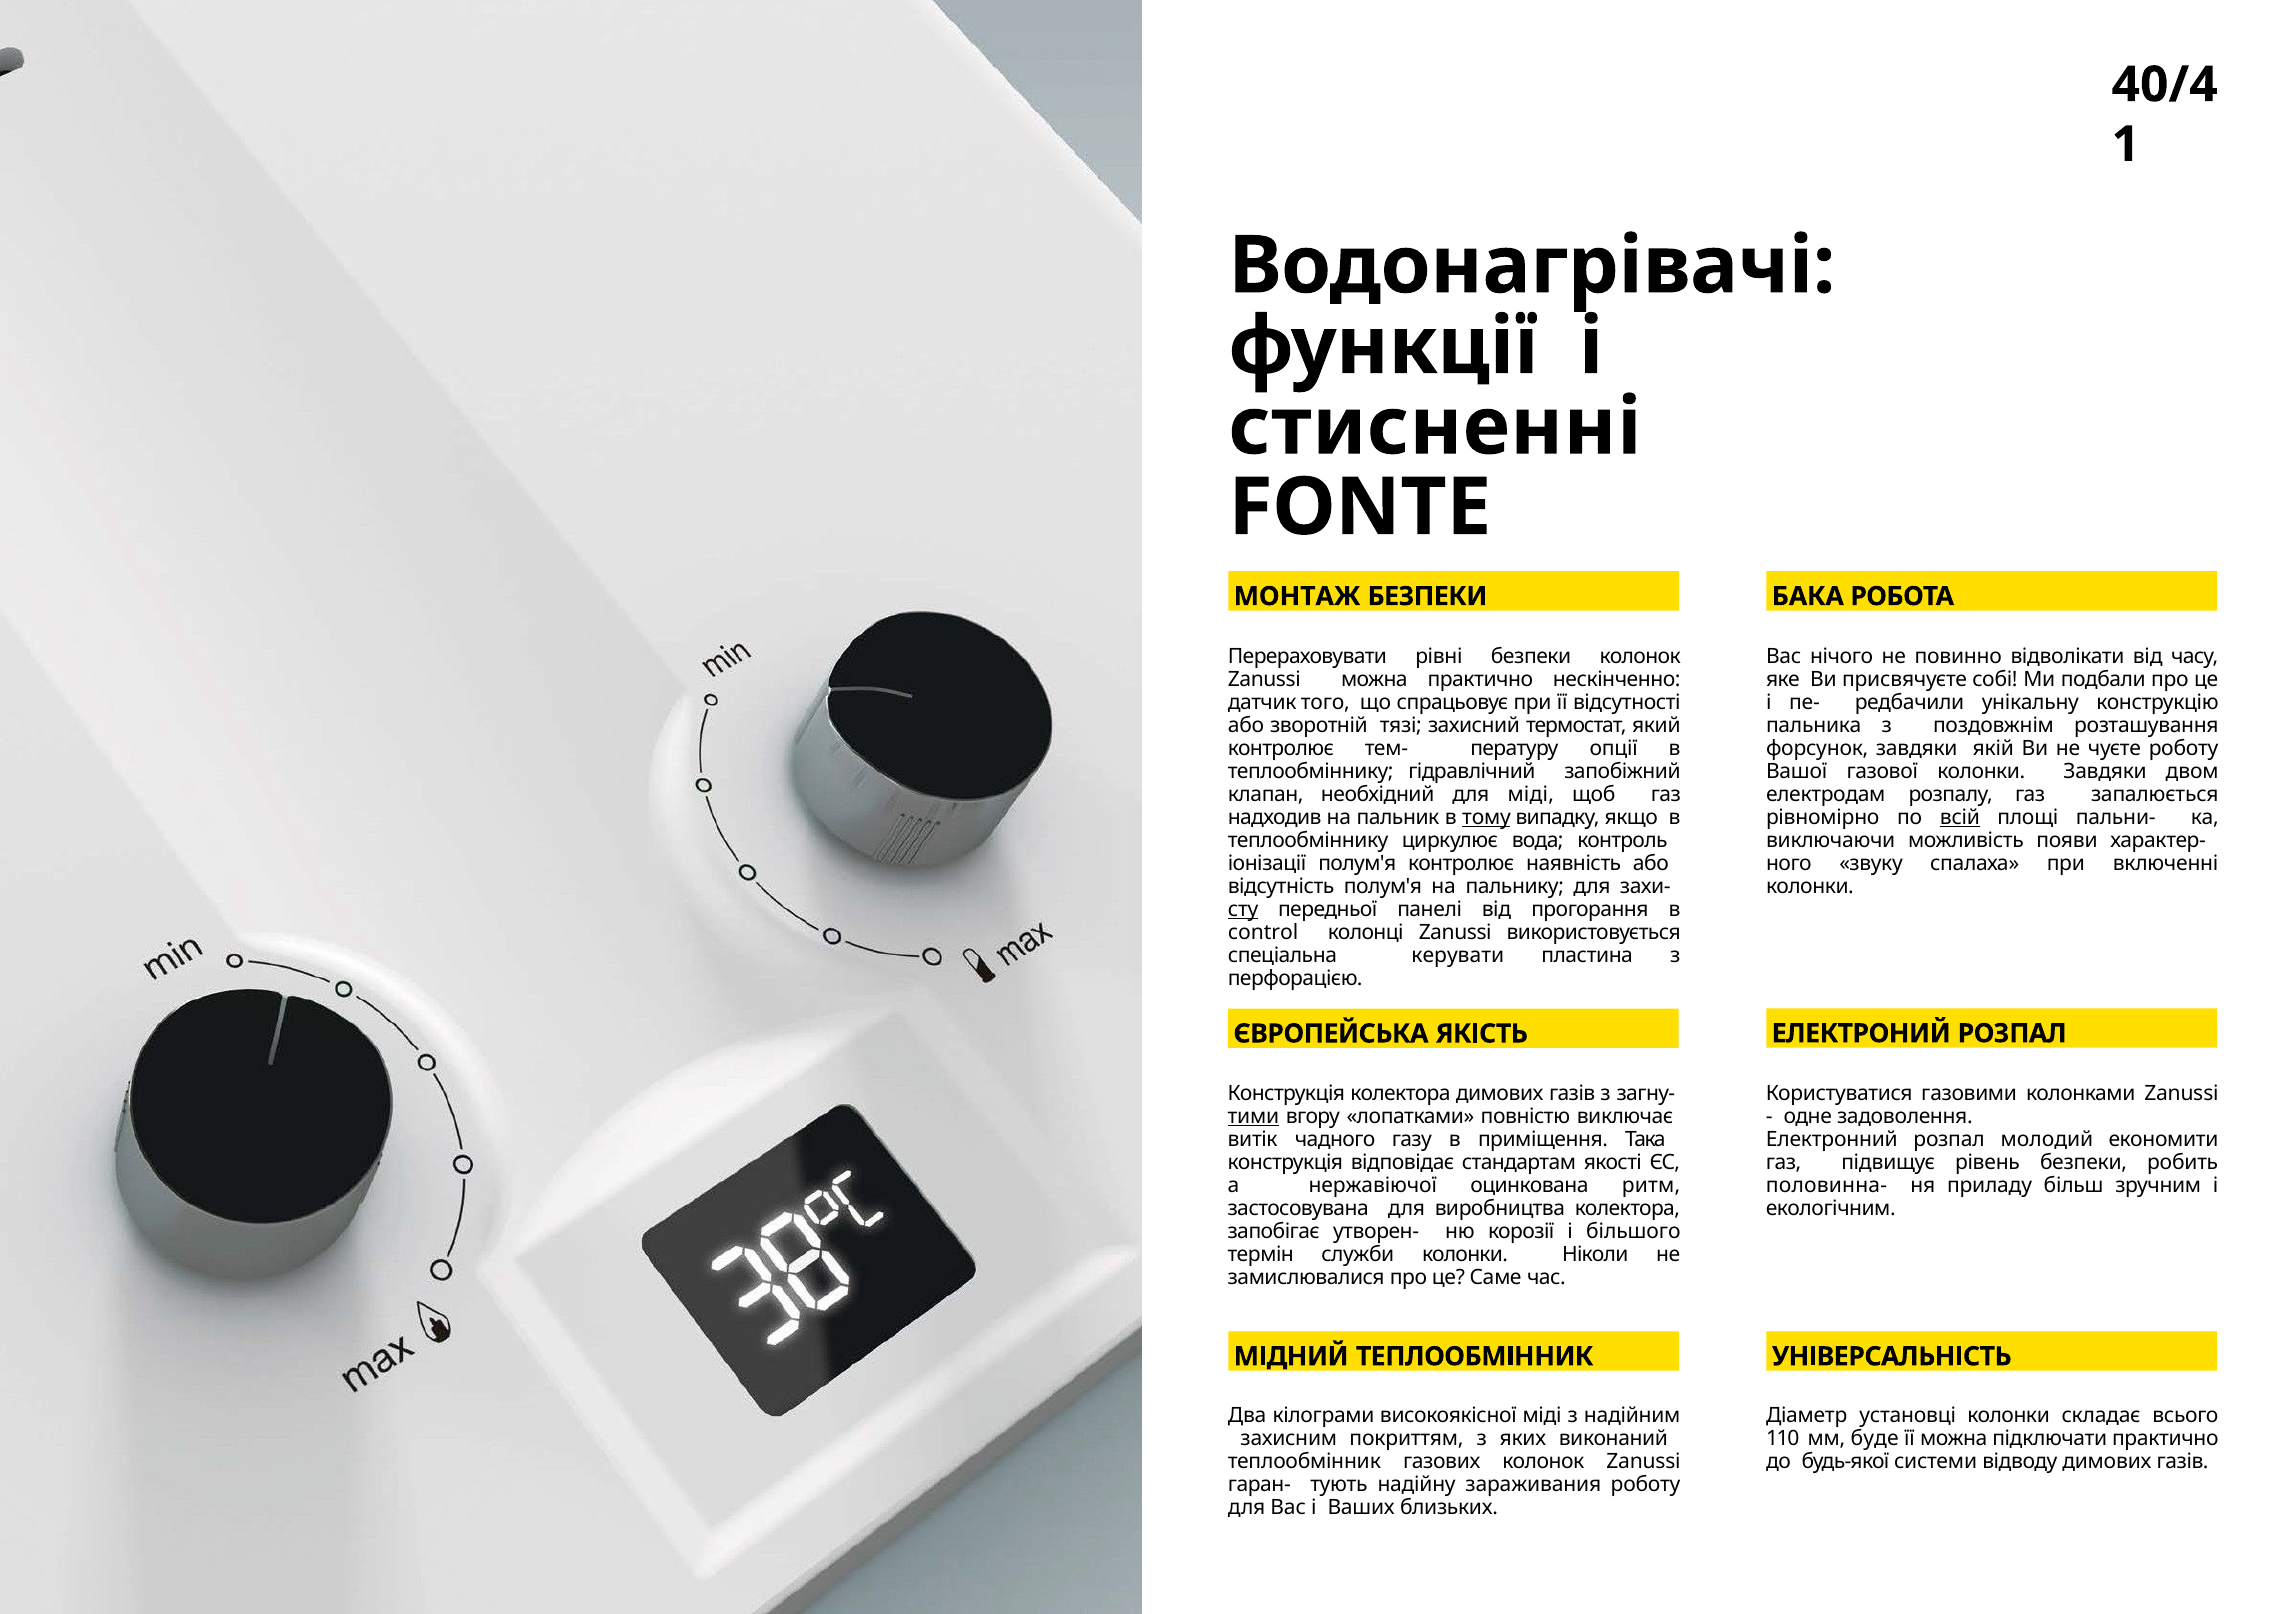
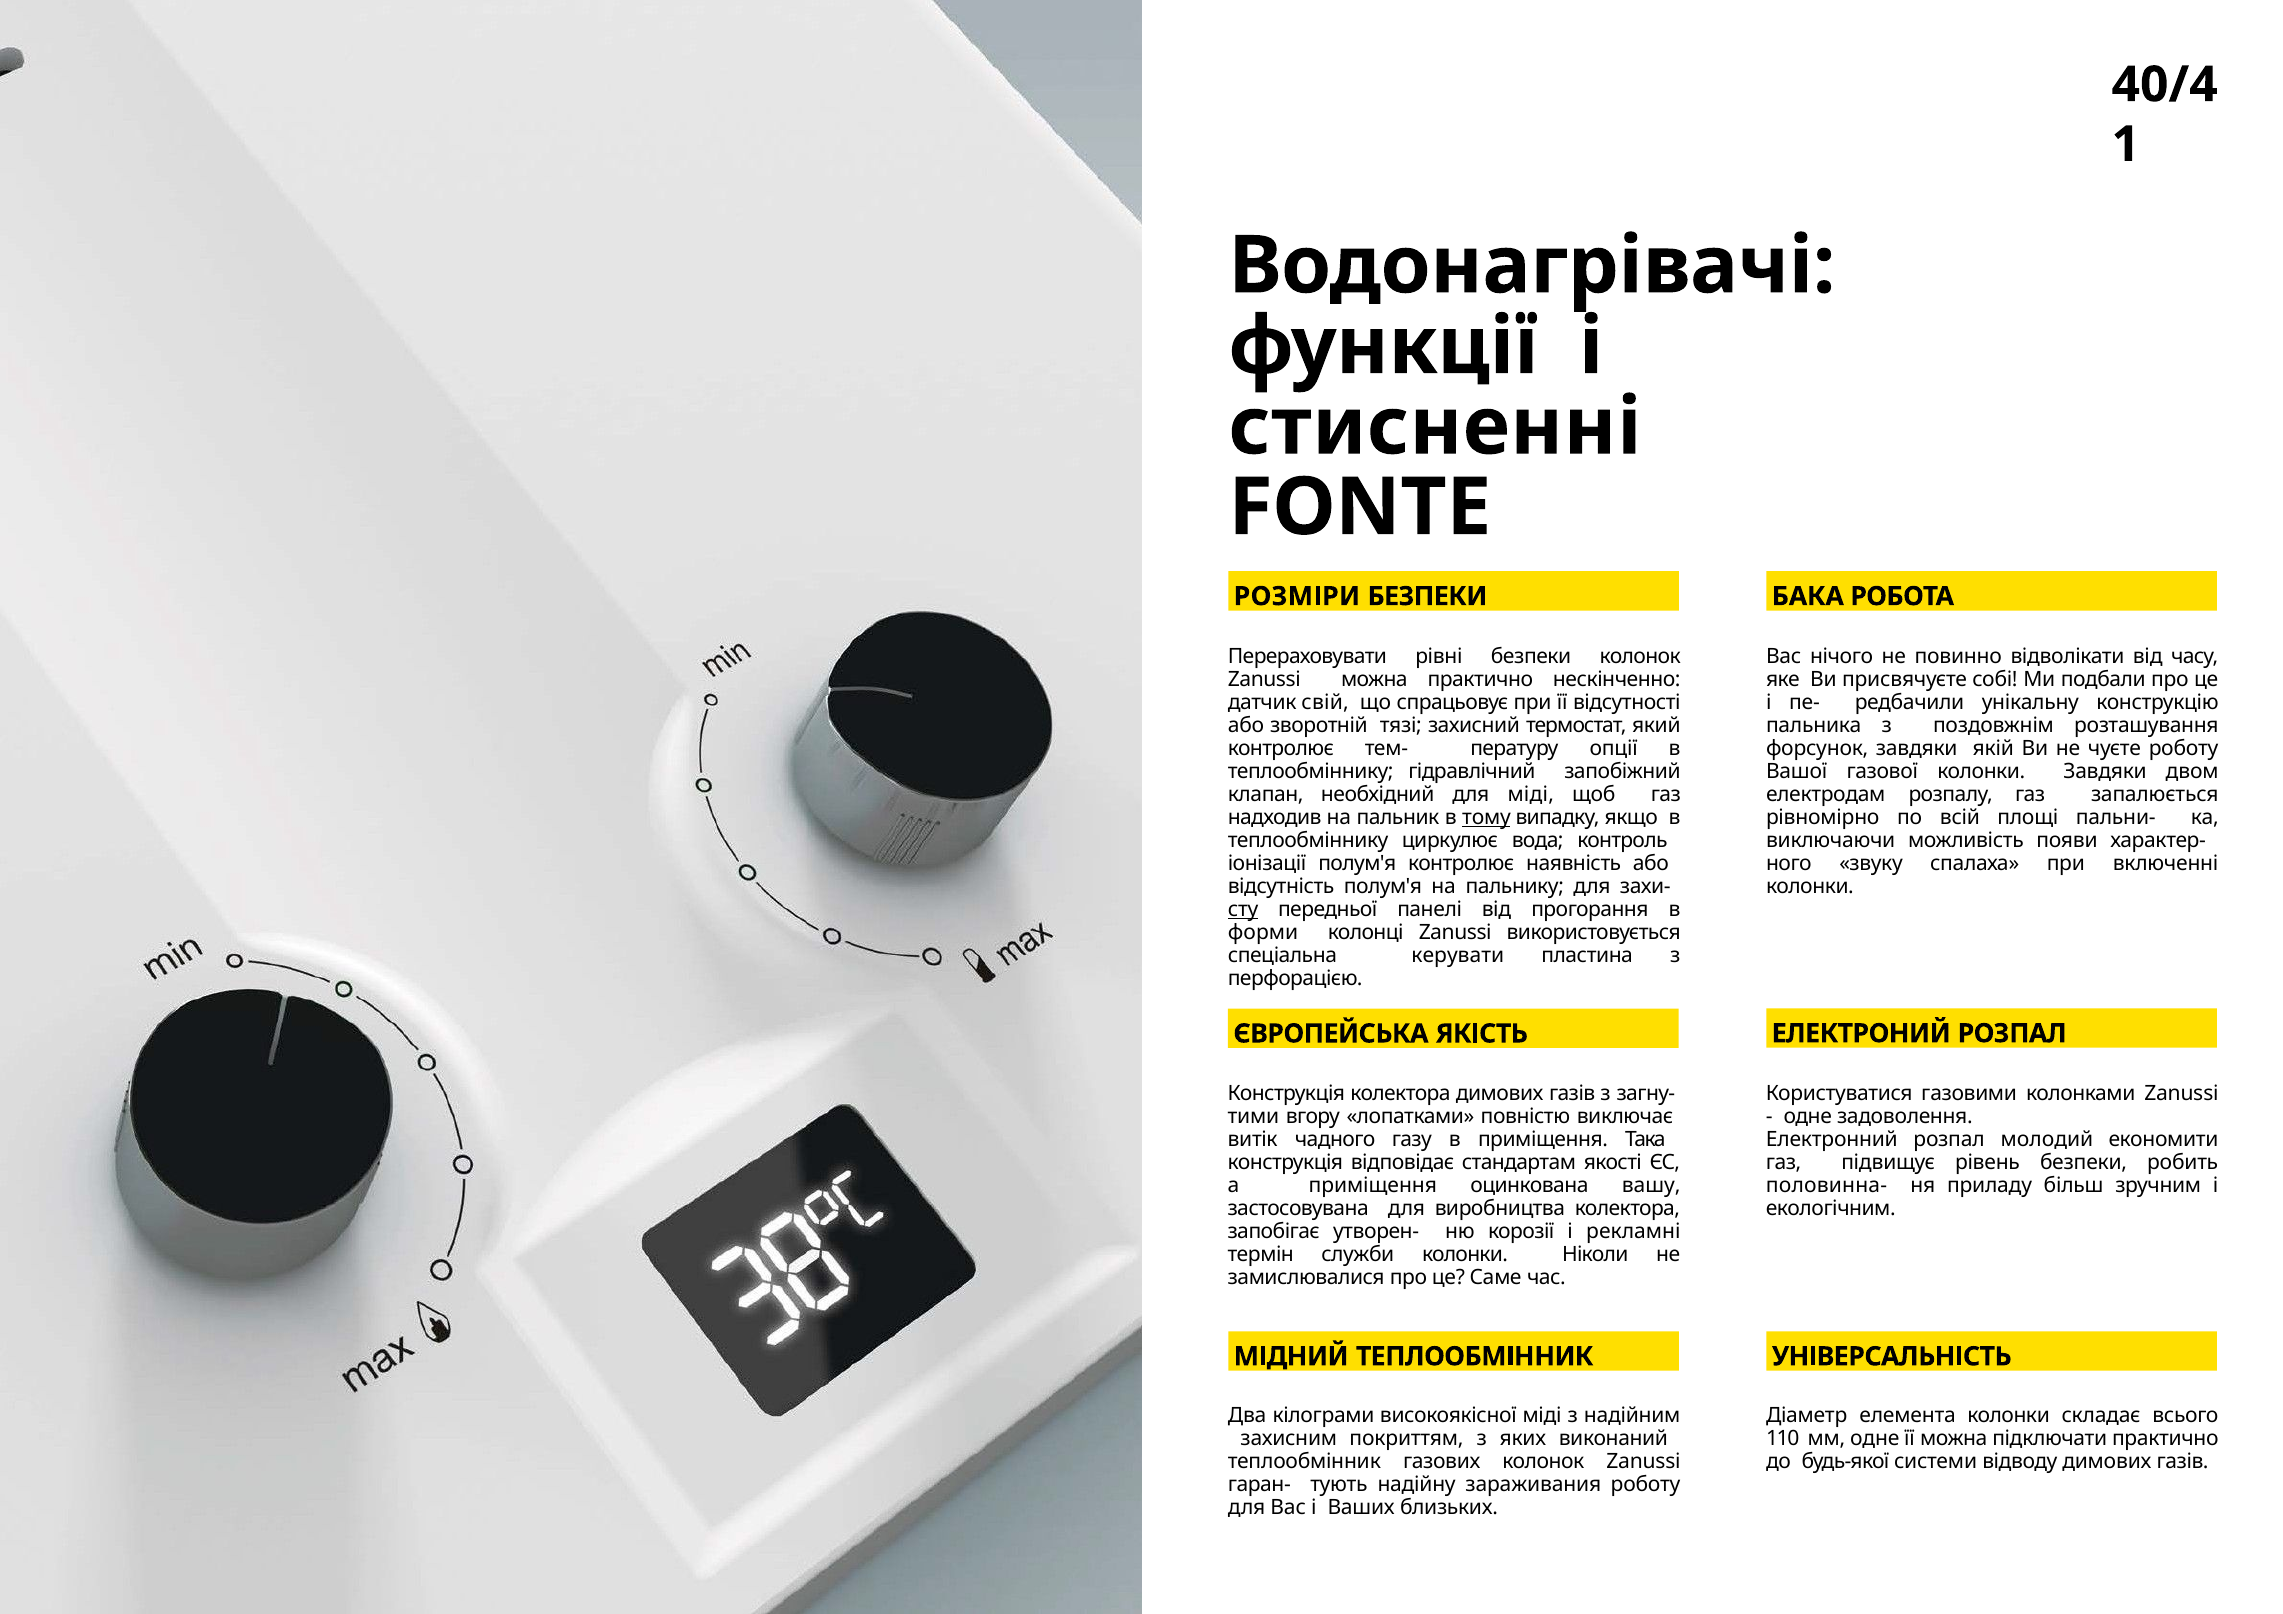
МОНТАЖ: МОНТАЖ -> РОЗМІРИ
того: того -> свій
всій underline: present -> none
control: control -> форми
тими underline: present -> none
а нержавіючої: нержавіючої -> приміщення
ритм: ритм -> вашу
більшого: більшого -> рекламні
установці: установці -> елемента
мм буде: буде -> одне
